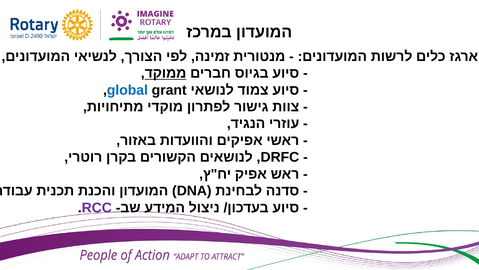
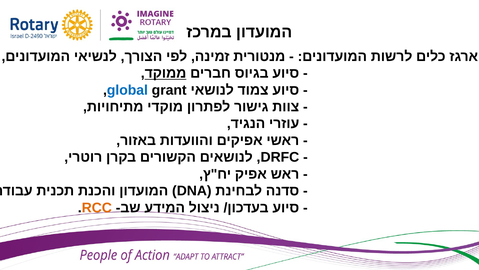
RCC colour: purple -> orange
